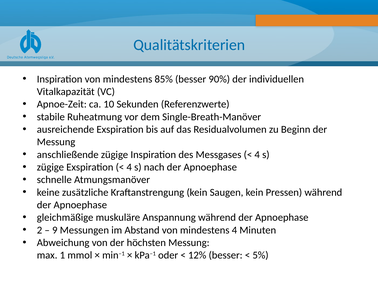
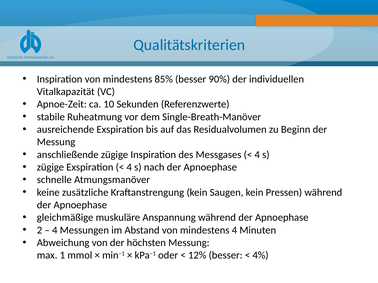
9 at (55, 230): 9 -> 4
5%: 5% -> 4%
